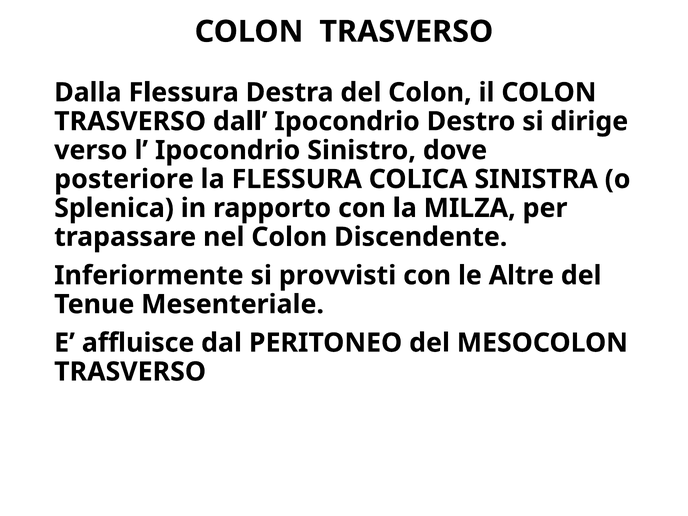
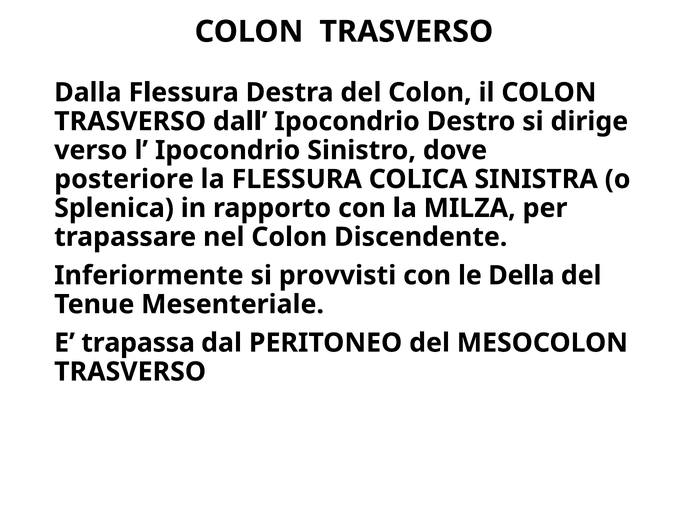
Altre: Altre -> Della
affluisce: affluisce -> trapassa
